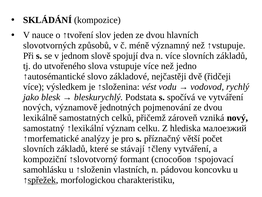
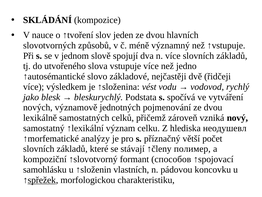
малоезжий: малоезжий -> неодушевл
↑členy vytváření: vytváření -> полимер
